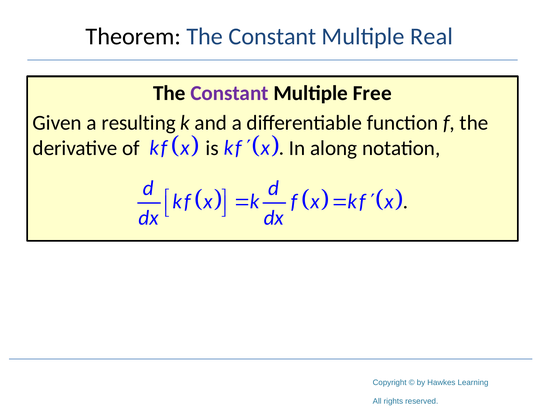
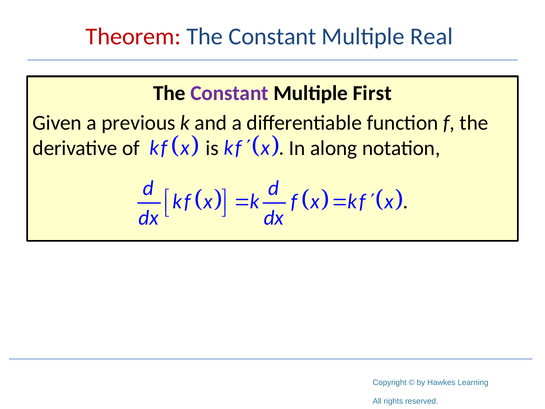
Theorem colour: black -> red
Free: Free -> First
resulting: resulting -> previous
